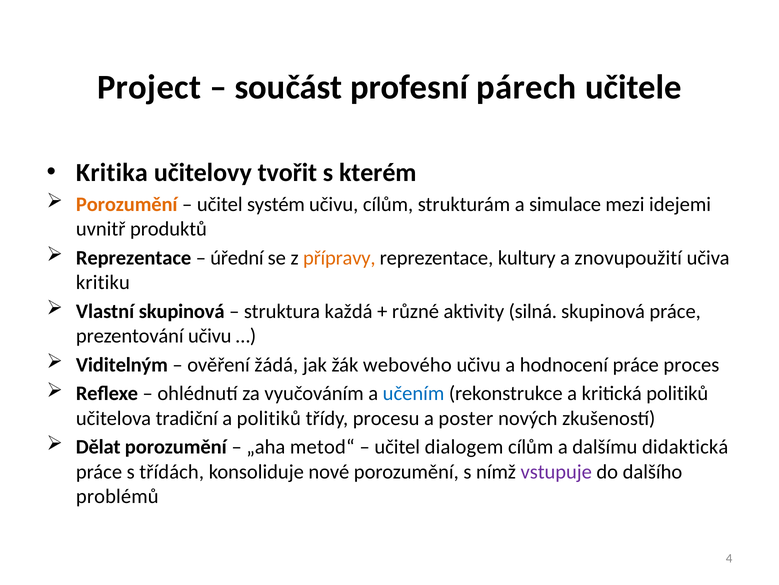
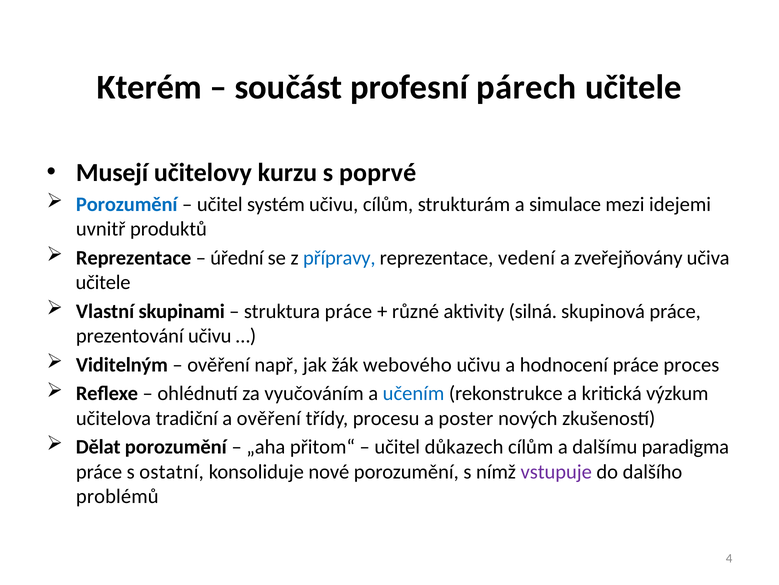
Project: Project -> Kterém
Kritika: Kritika -> Musejí
tvořit: tvořit -> kurzu
kterém: kterém -> poprvé
Porozumění at (127, 204) colour: orange -> blue
přípravy colour: orange -> blue
kultury: kultury -> vedení
znovupoužití: znovupoužití -> zveřejňovány
kritiku at (103, 282): kritiku -> učitele
Vlastní skupinová: skupinová -> skupinami
struktura každá: každá -> práce
žádá: žádá -> např
kritická politiků: politiků -> výzkum
a politiků: politiků -> ověření
metod“: metod“ -> přitom“
dialogem: dialogem -> důkazech
didaktická: didaktická -> paradigma
třídách: třídách -> ostatní
